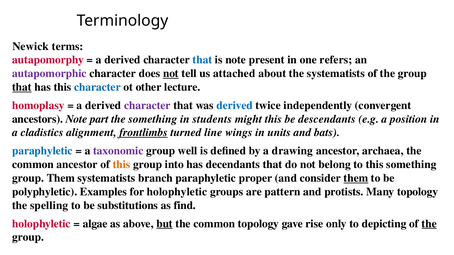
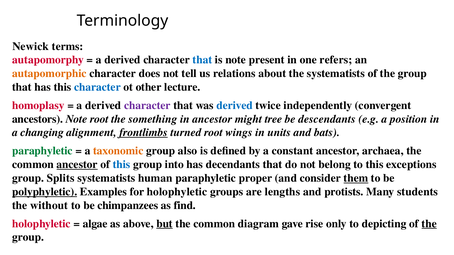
autapomorphic colour: purple -> orange
not at (171, 74) underline: present -> none
attached: attached -> relations
that at (22, 87) underline: present -> none
Note part: part -> root
in students: students -> ancestor
might this: this -> tree
cladistics: cladistics -> changing
turned line: line -> root
paraphyletic at (42, 151) colour: blue -> green
taxonomic colour: purple -> orange
well: well -> also
drawing: drawing -> constant
ancestor at (77, 165) underline: none -> present
this at (122, 165) colour: orange -> blue
this something: something -> exceptions
group Them: Them -> Splits
branch: branch -> human
polyphyletic underline: none -> present
pattern: pattern -> lengths
Many topology: topology -> students
spelling: spelling -> without
substitutions: substitutions -> chimpanzees
common topology: topology -> diagram
